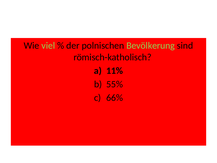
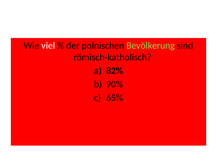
viel colour: light green -> white
11%: 11% -> 82%
55%: 55% -> 90%
66%: 66% -> 65%
